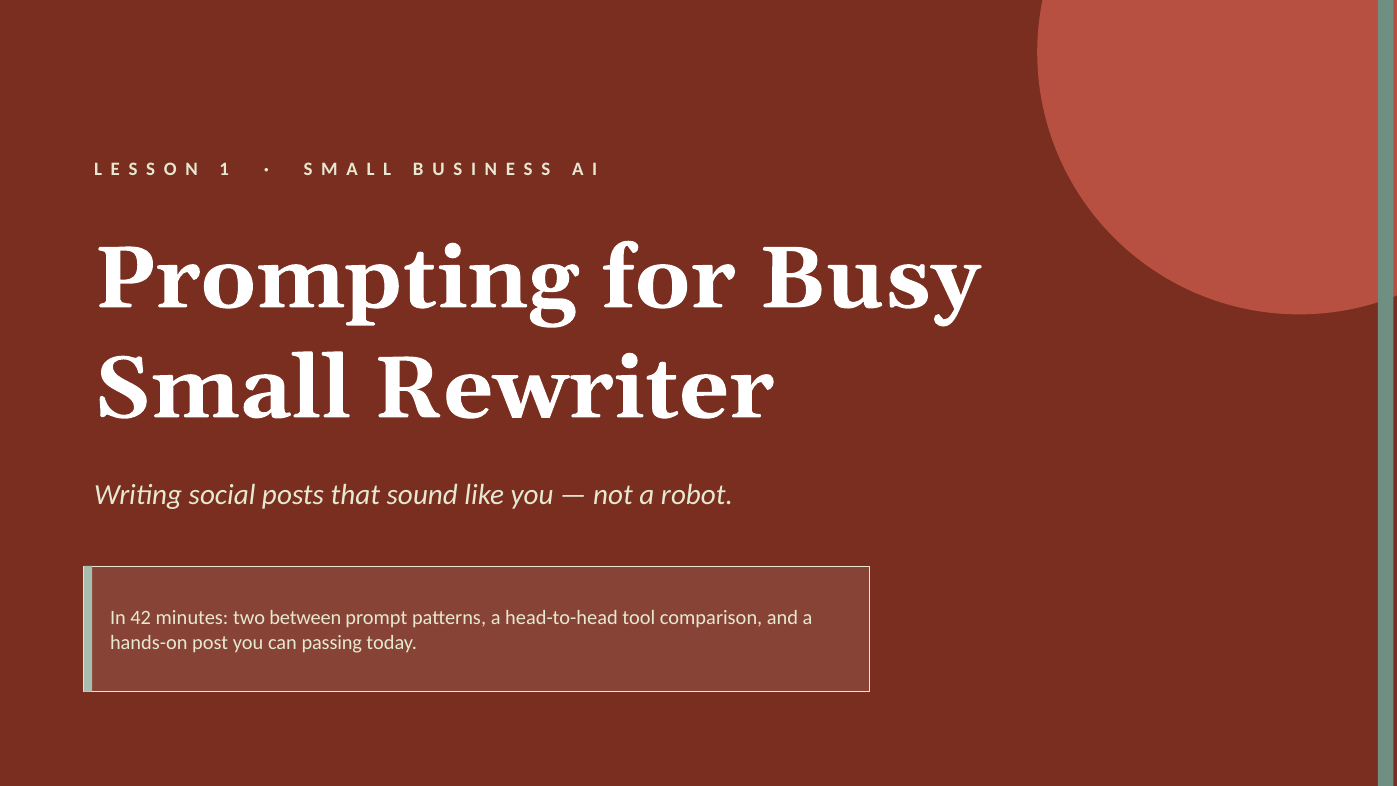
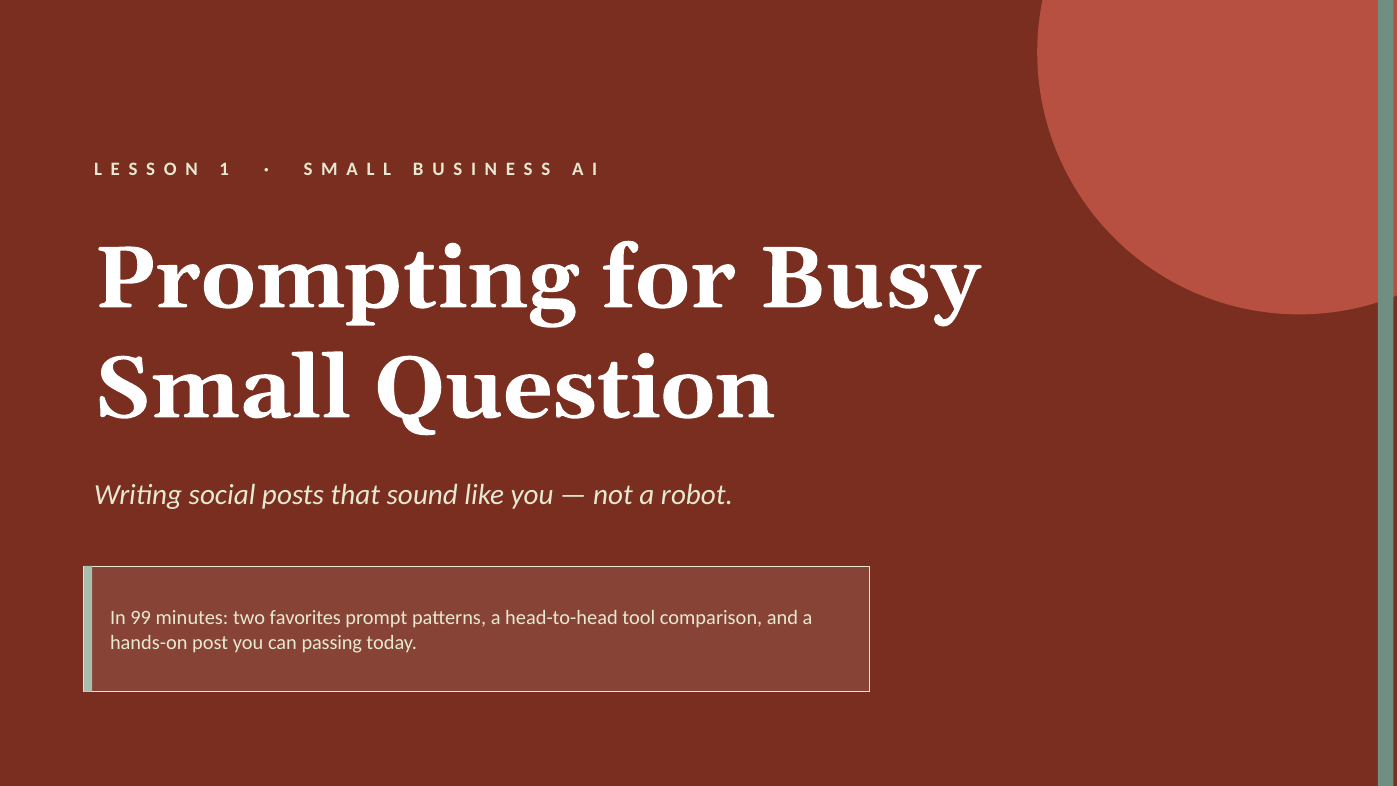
Rewriter: Rewriter -> Question
42: 42 -> 99
between: between -> favorites
